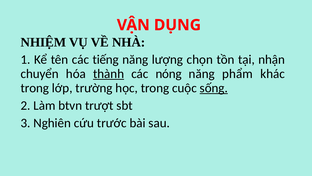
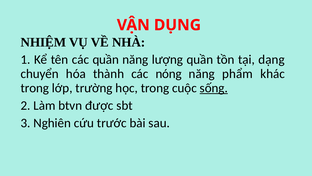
các tiếng: tiếng -> quần
lượng chọn: chọn -> quần
nhận: nhận -> dạng
thành underline: present -> none
trượt: trượt -> được
